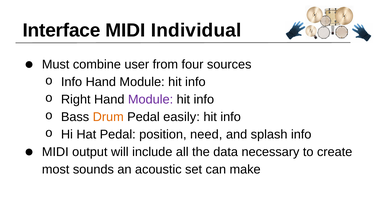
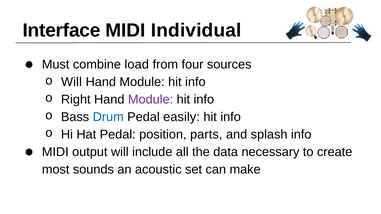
user: user -> load
Info at (72, 82): Info -> Will
Drum colour: orange -> blue
need: need -> parts
